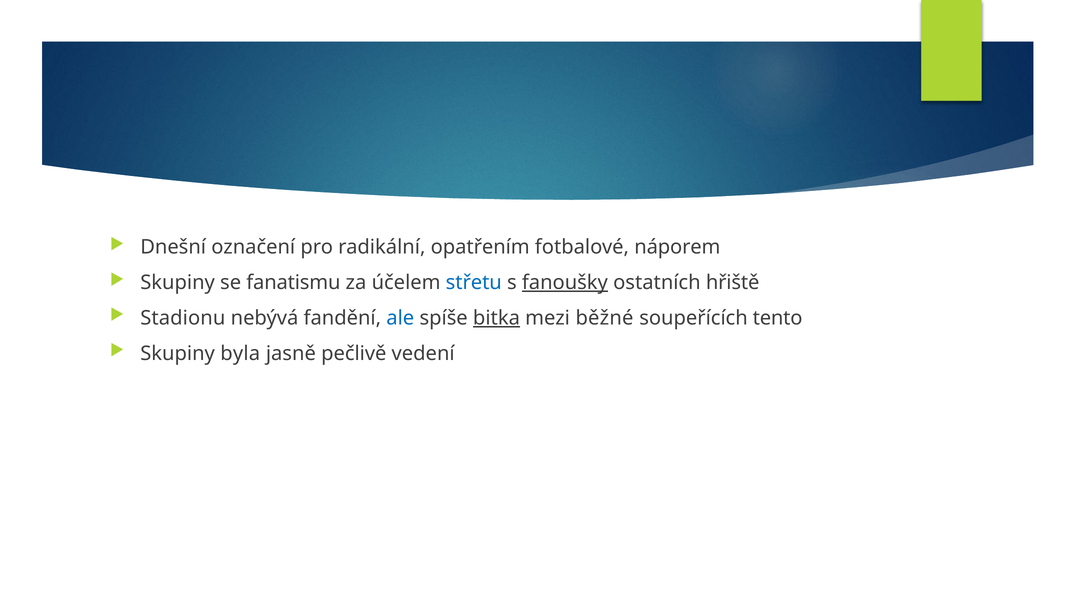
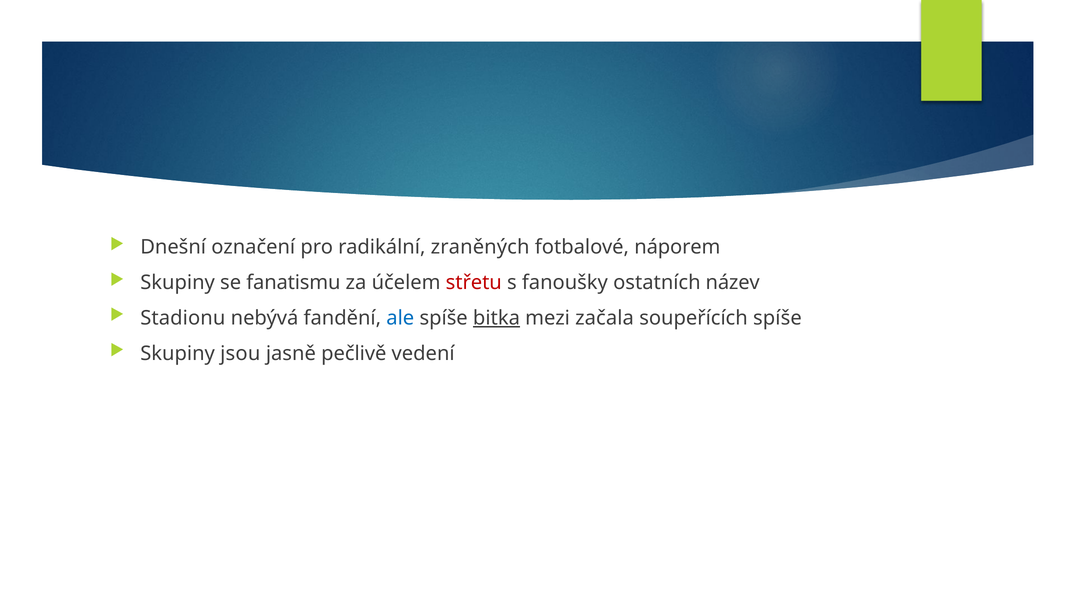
opatřením: opatřením -> zraněných
střetu colour: blue -> red
fanoušky underline: present -> none
hřiště: hřiště -> název
běžné: běžné -> začala
soupeřících tento: tento -> spíše
byla: byla -> jsou
